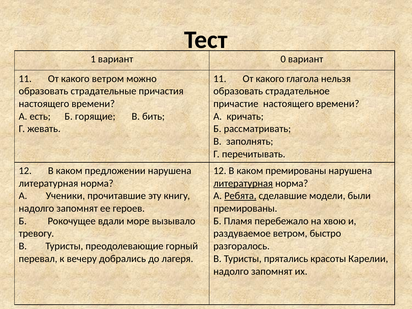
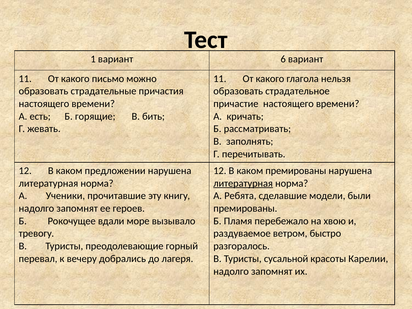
0: 0 -> 6
какого ветром: ветром -> письмо
Ребята underline: present -> none
прятались: прятались -> сусальной
